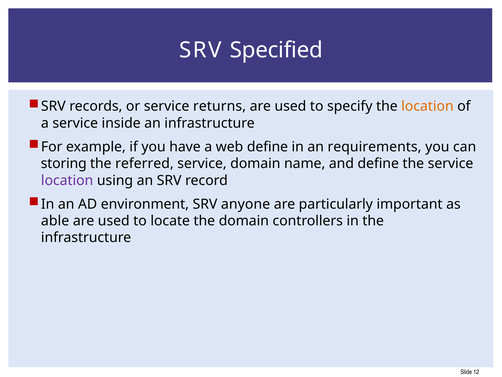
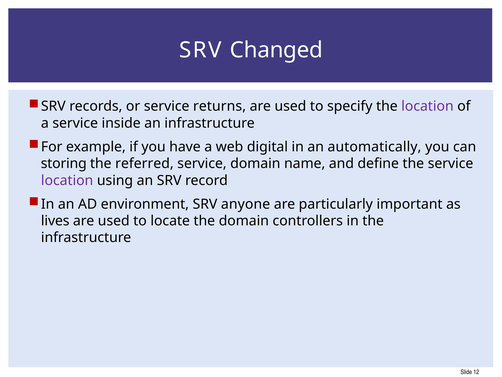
Specified: Specified -> Changed
location at (427, 106) colour: orange -> purple
web define: define -> digital
requirements: requirements -> automatically
able: able -> lives
